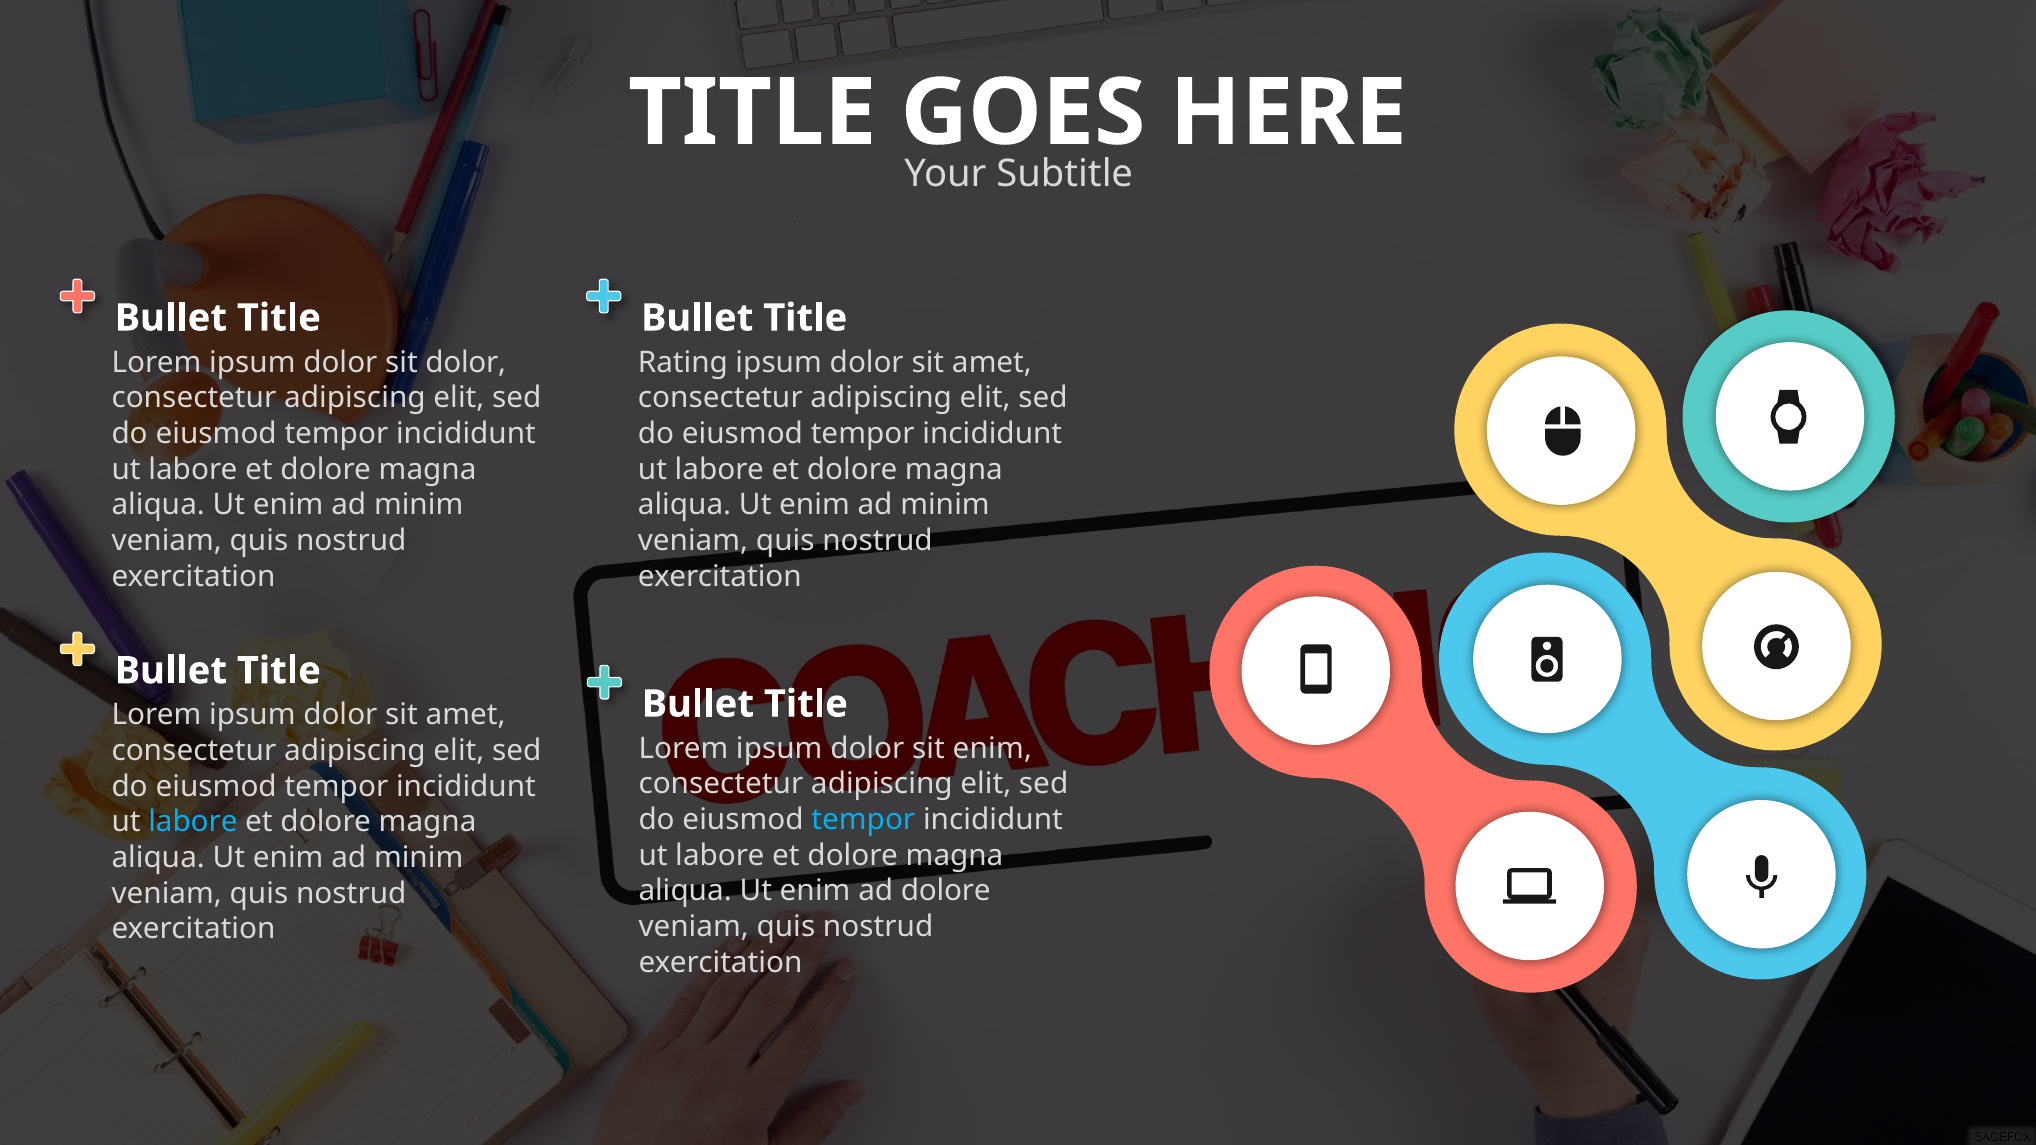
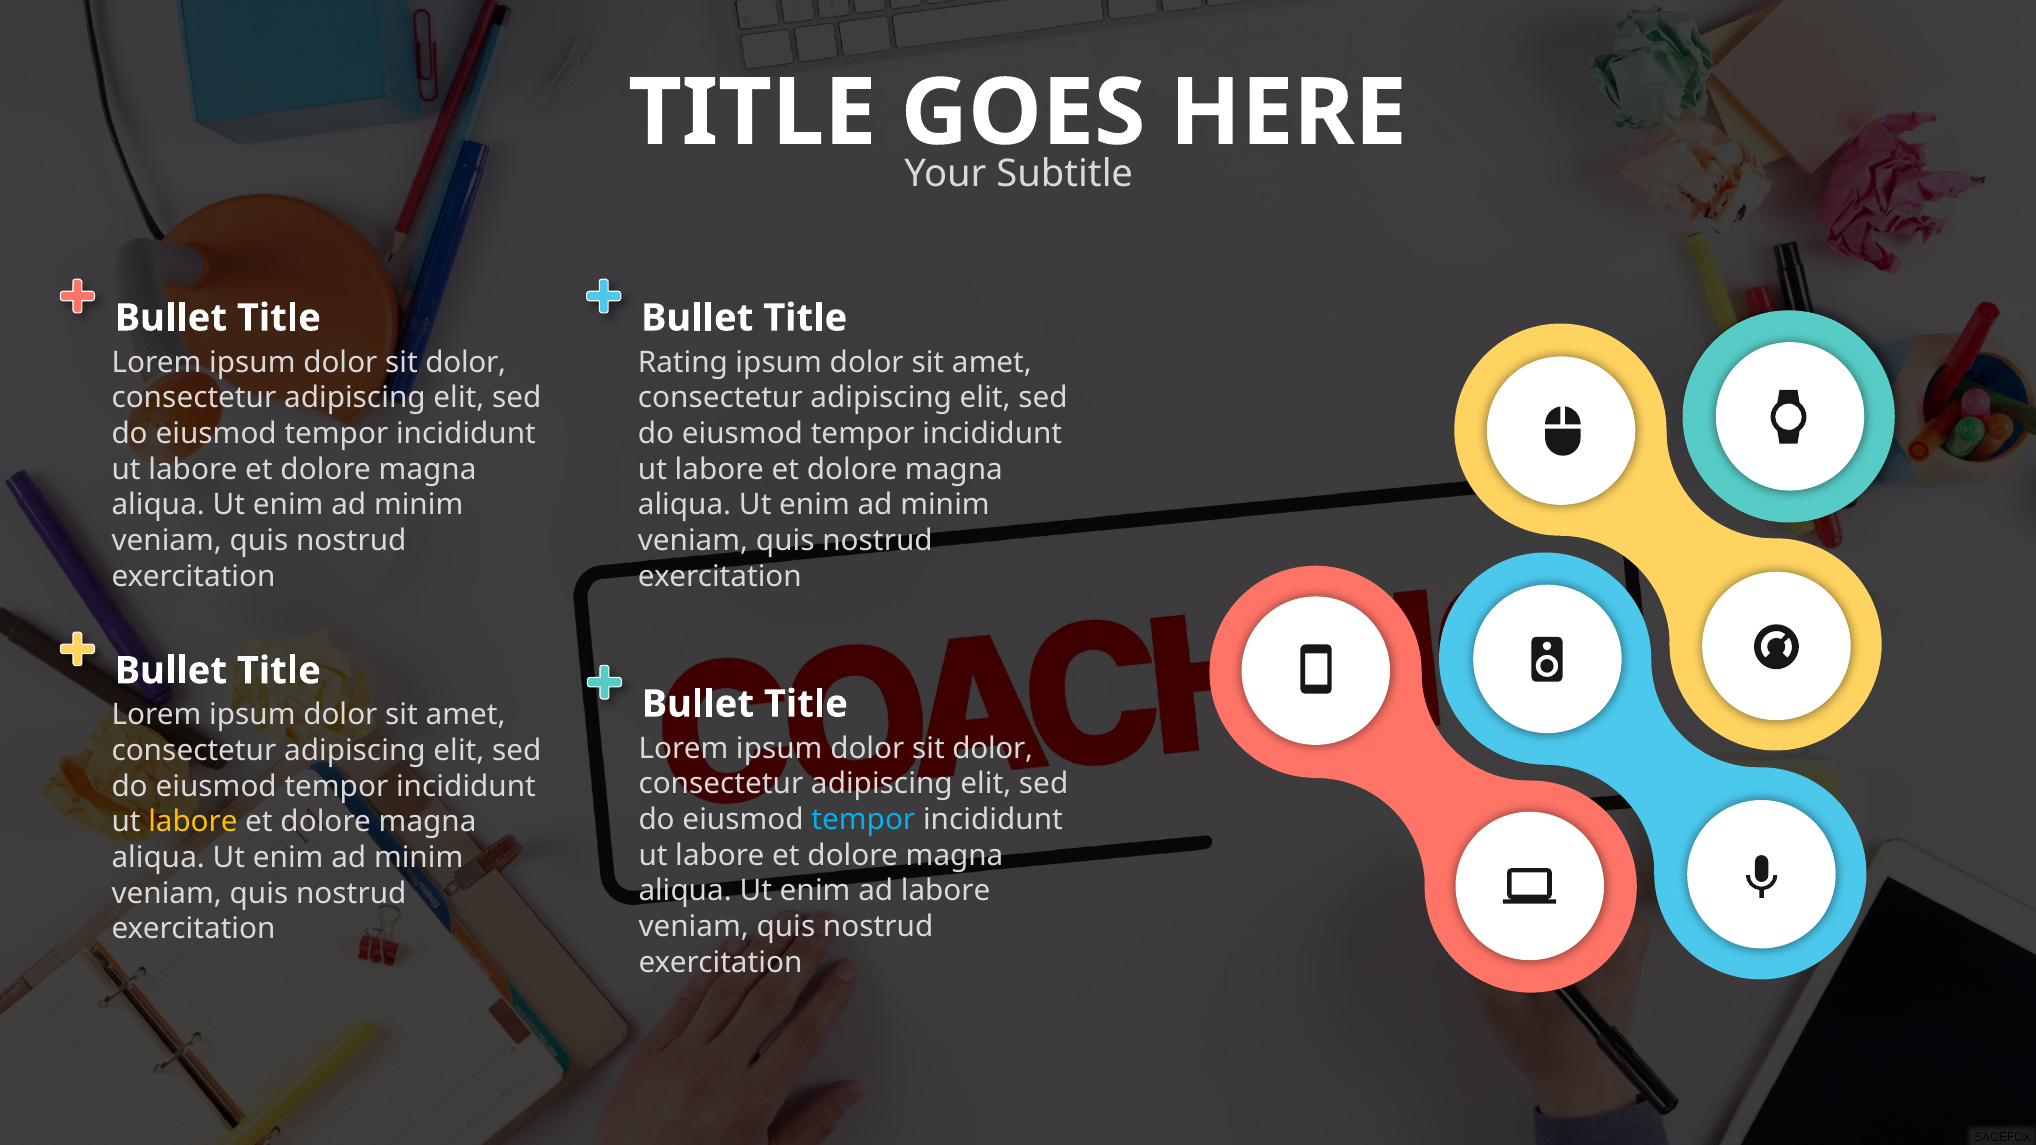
enim at (992, 749): enim -> dolor
labore at (193, 822) colour: light blue -> yellow
ad dolore: dolore -> labore
